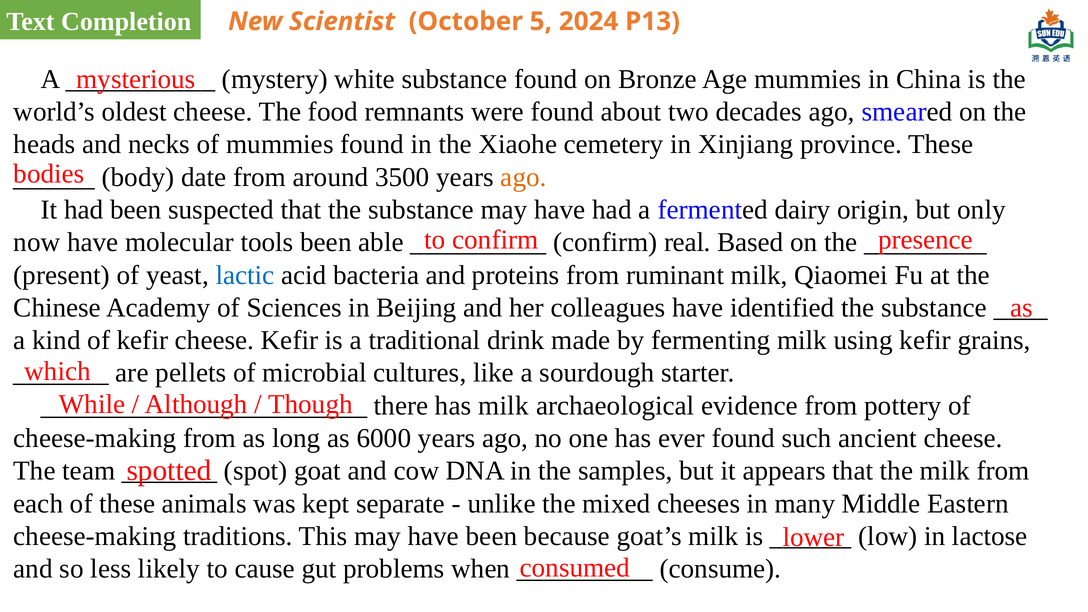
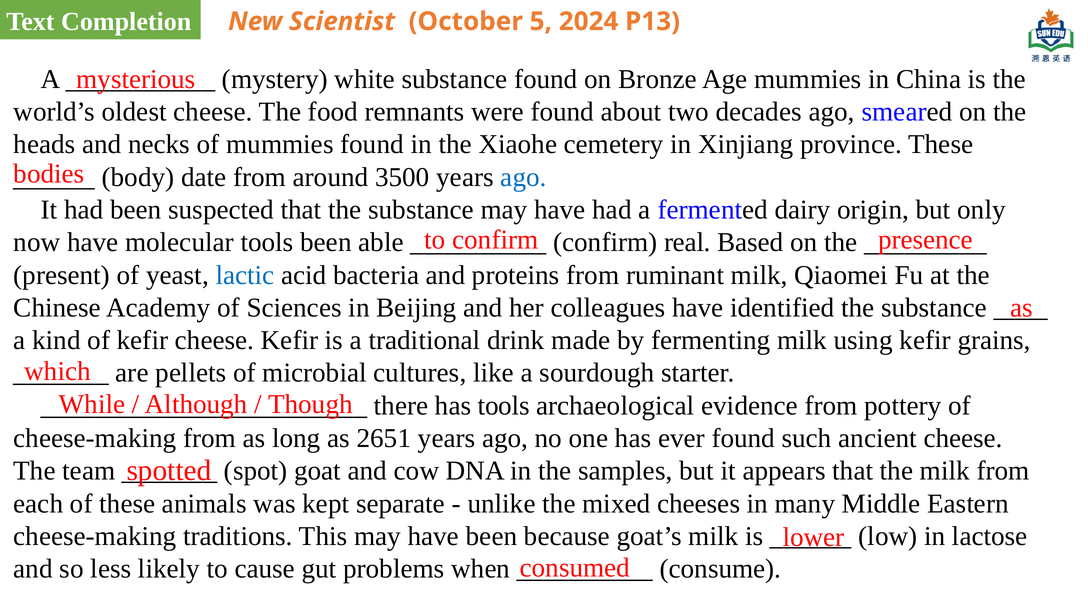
ago at (524, 177) colour: orange -> blue
has milk: milk -> tools
6000: 6000 -> 2651
